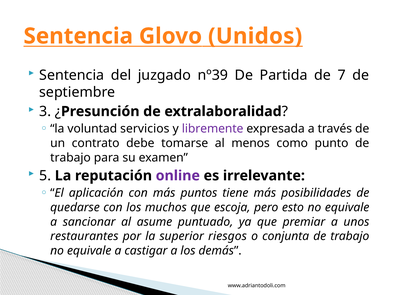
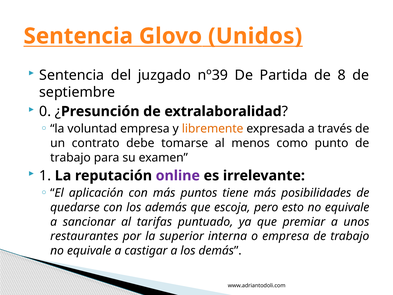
7: 7 -> 8
3: 3 -> 0
voluntad servicios: servicios -> empresa
libremente colour: purple -> orange
5: 5 -> 1
muchos: muchos -> además
asume: asume -> tarifas
riesgos: riesgos -> interna
o conjunta: conjunta -> empresa
